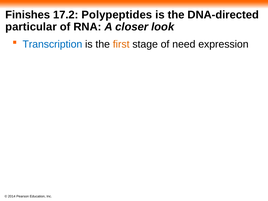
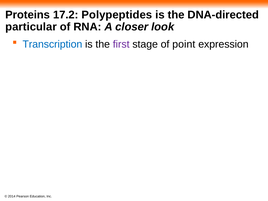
Finishes: Finishes -> Proteins
first colour: orange -> purple
need: need -> point
